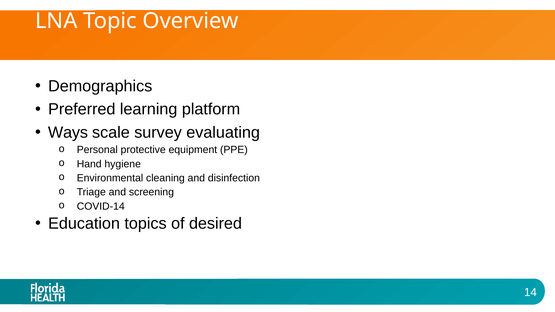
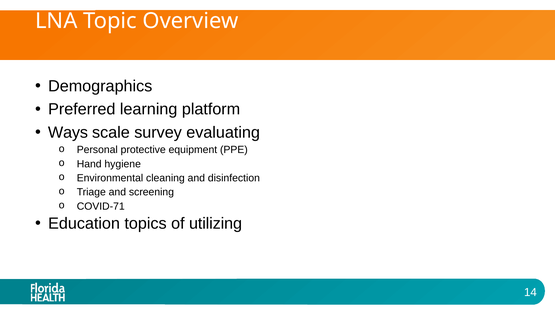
COVID-14: COVID-14 -> COVID-71
desired: desired -> utilizing
